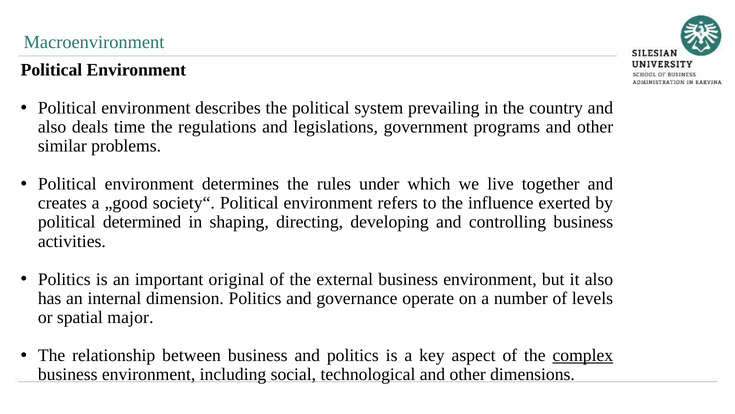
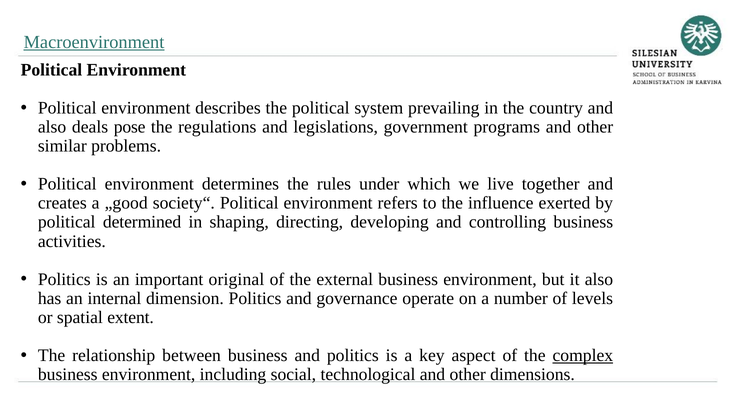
Macroenvironment underline: none -> present
time: time -> pose
major: major -> extent
